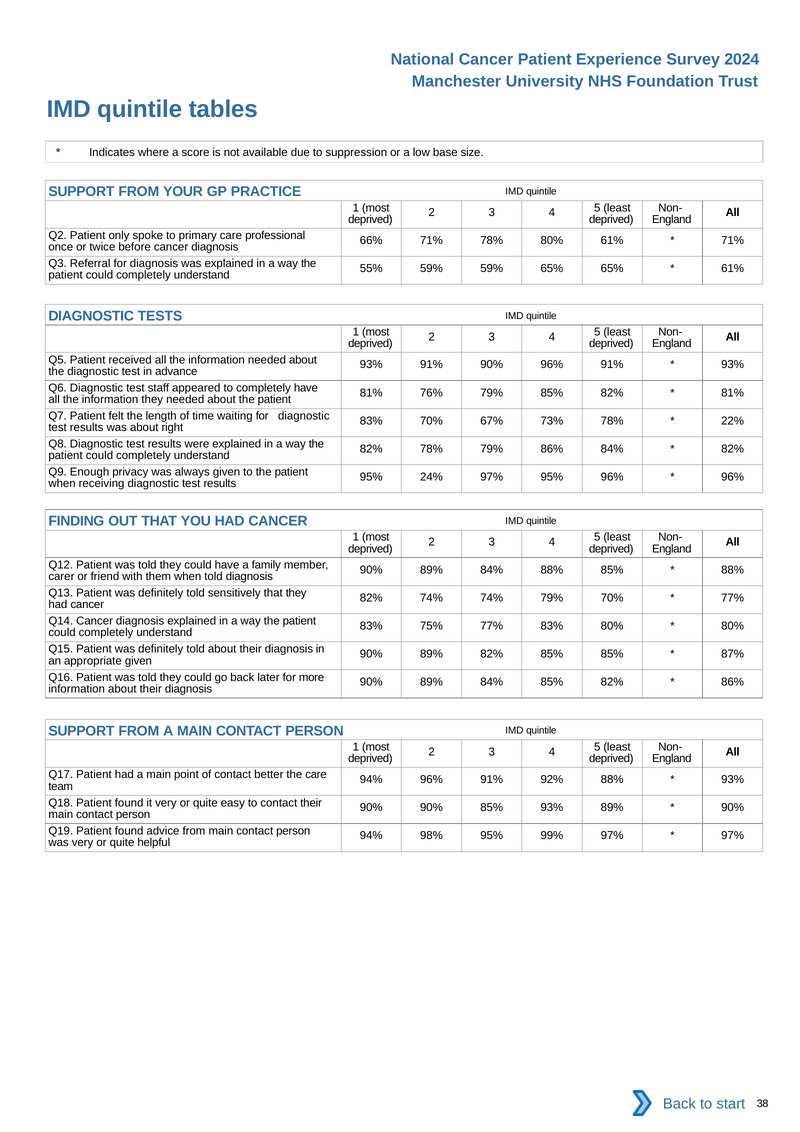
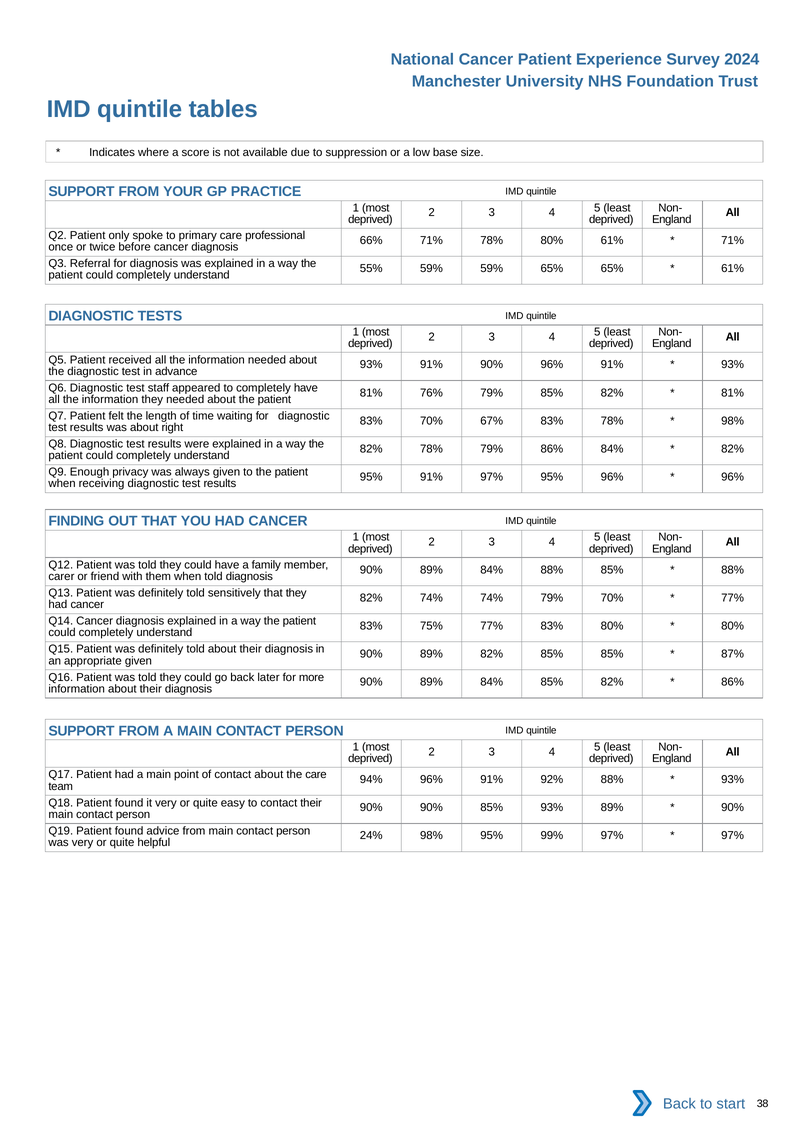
67% 73%: 73% -> 83%
22% at (733, 421): 22% -> 98%
95% 24%: 24% -> 91%
contact better: better -> about
94% at (371, 836): 94% -> 24%
